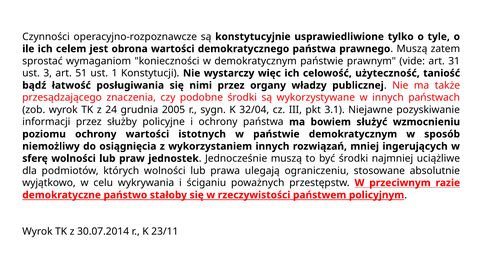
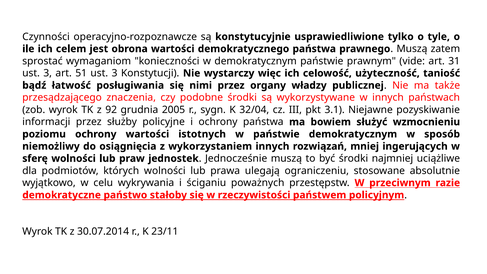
51 ust 1: 1 -> 3
24: 24 -> 92
